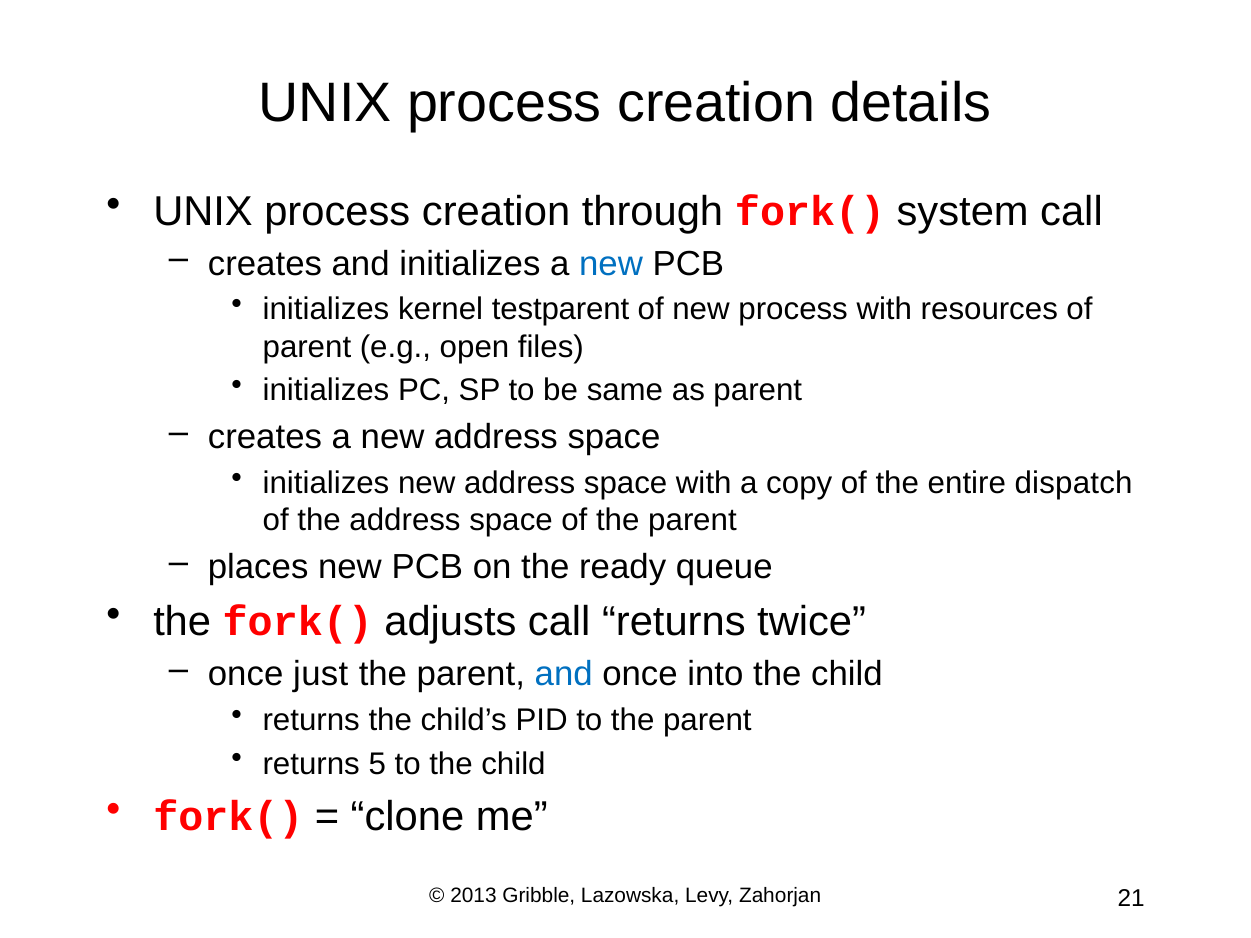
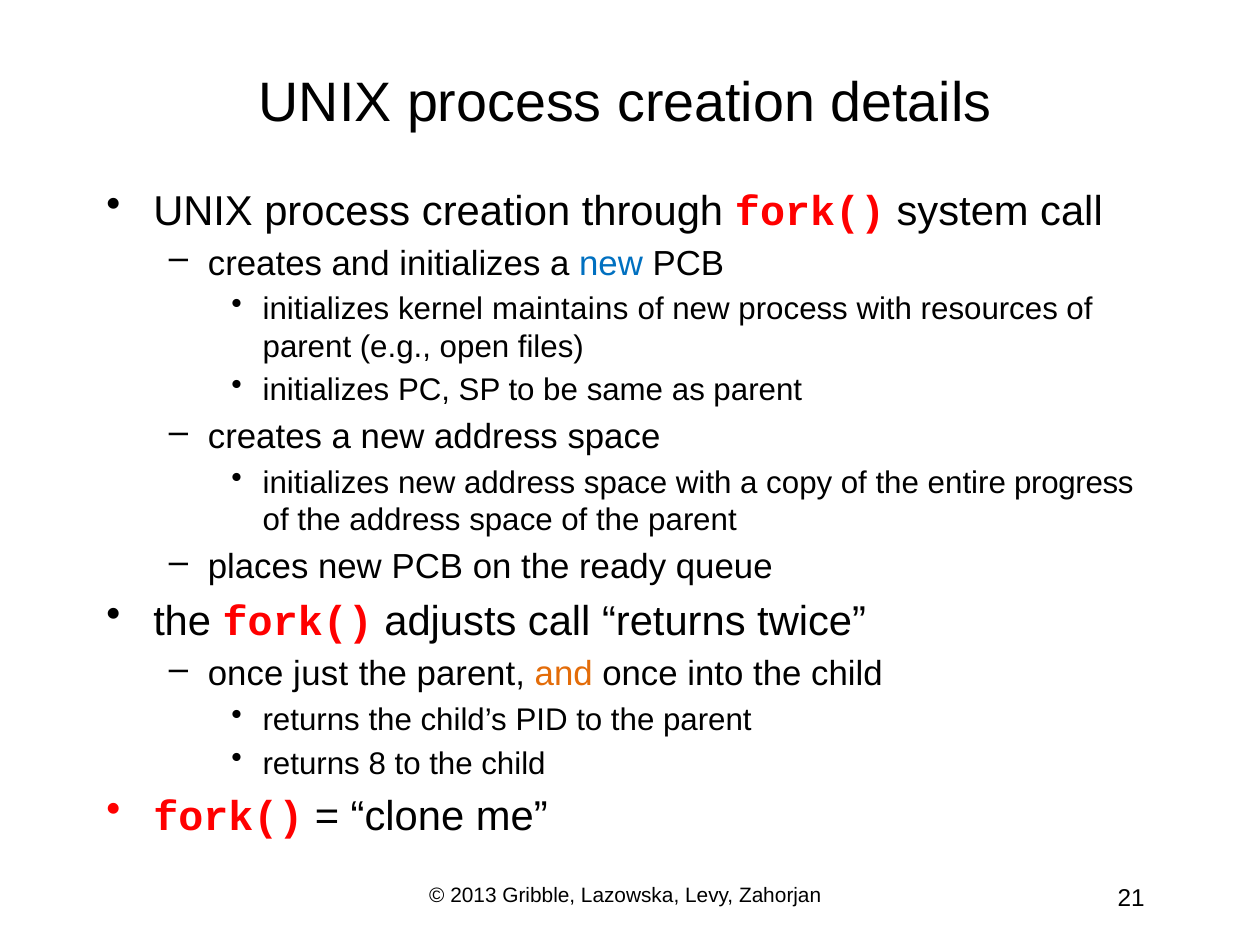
testparent: testparent -> maintains
dispatch: dispatch -> progress
and at (564, 675) colour: blue -> orange
5: 5 -> 8
